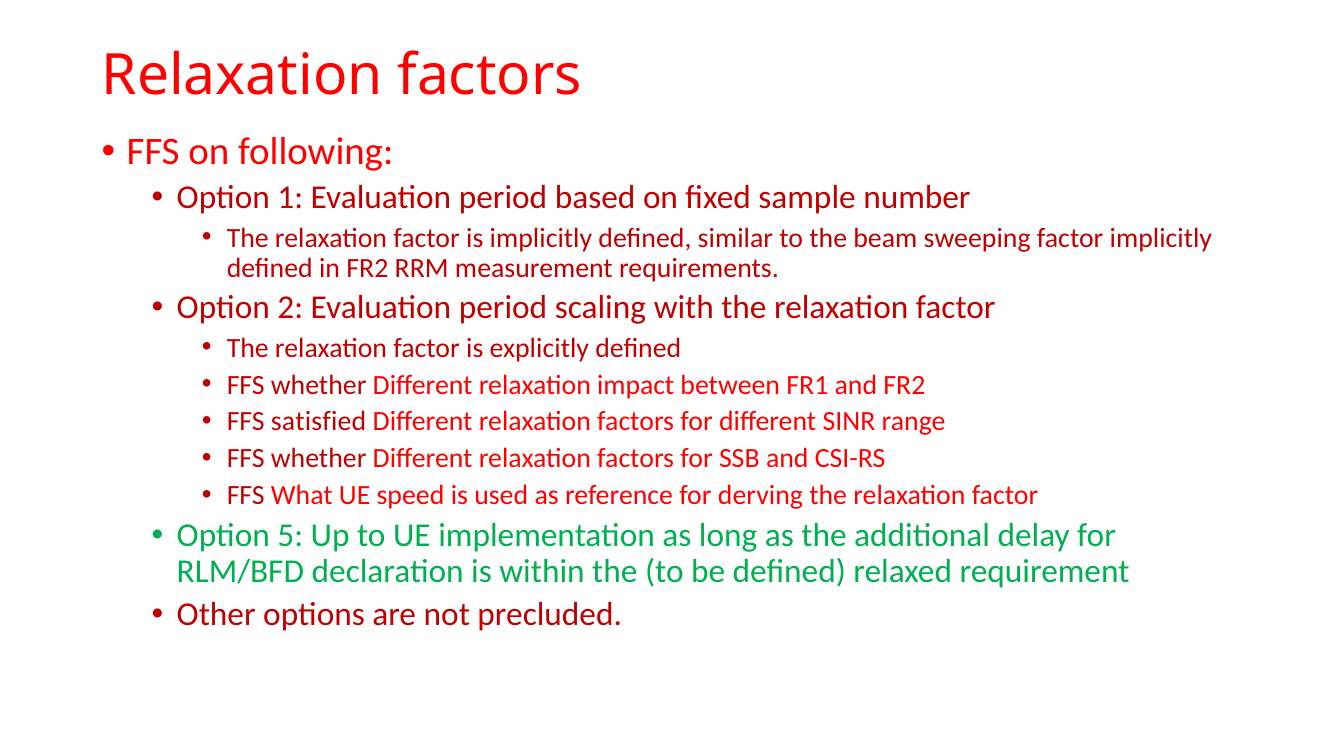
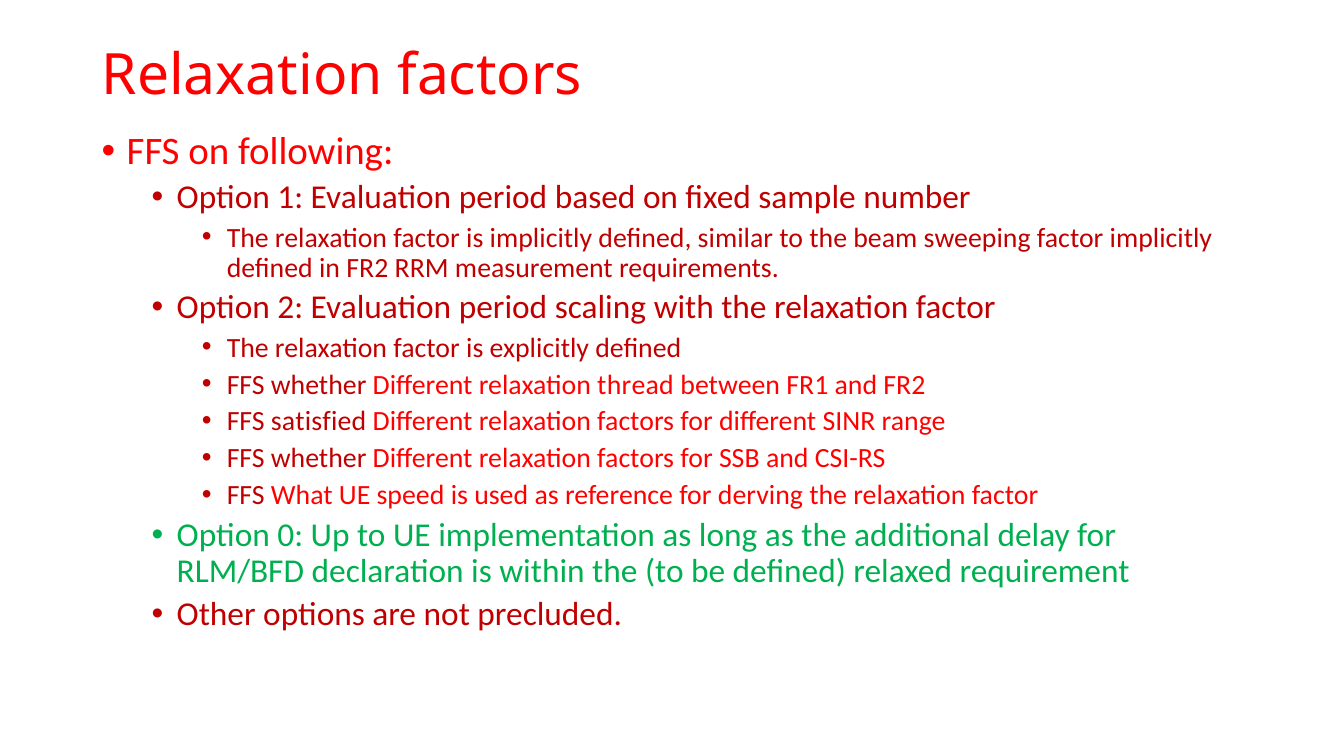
impact: impact -> thread
5: 5 -> 0
